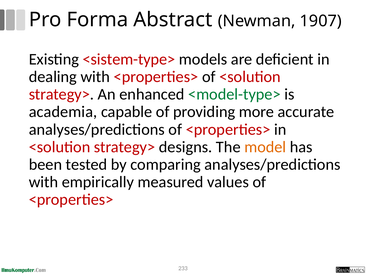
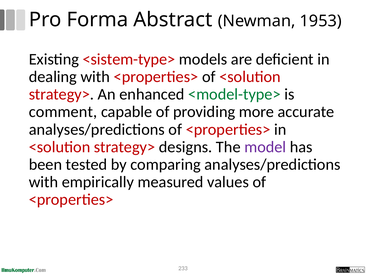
1907: 1907 -> 1953
academia: academia -> comment
model colour: orange -> purple
